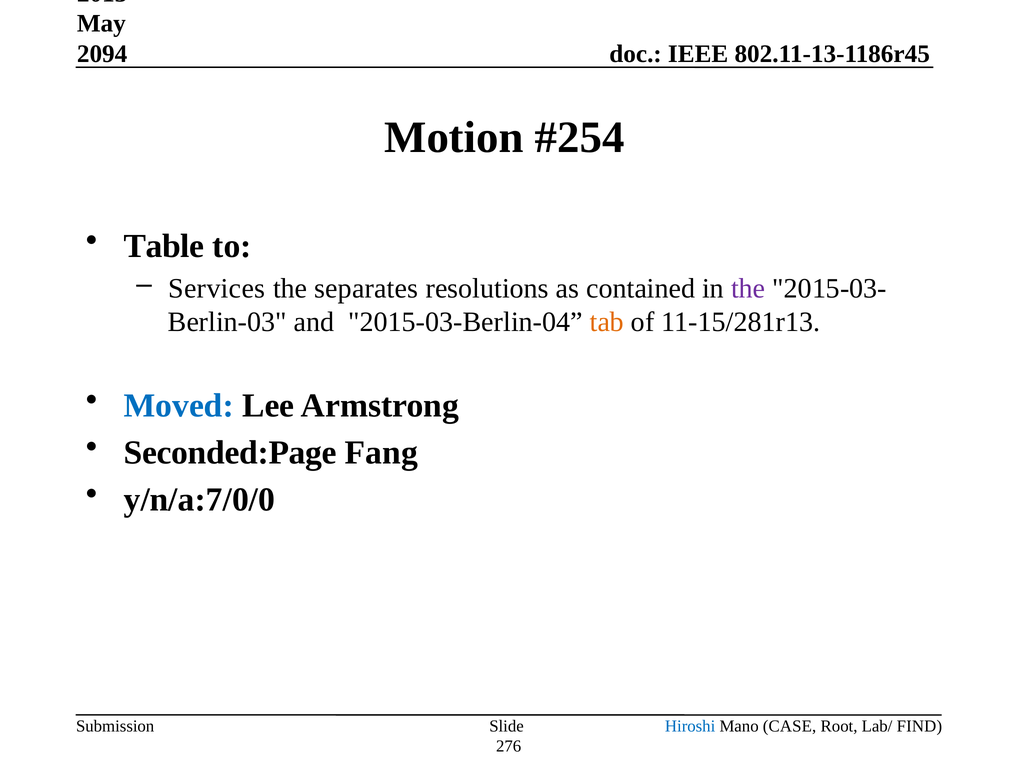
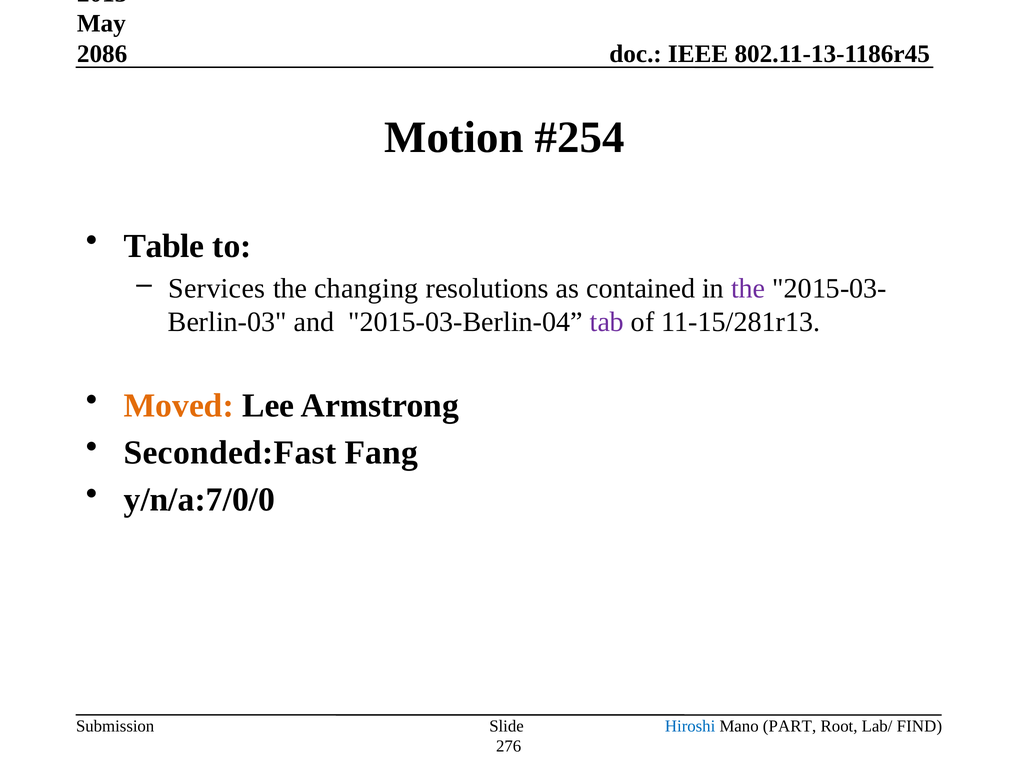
2094: 2094 -> 2086
separates: separates -> changing
tab colour: orange -> purple
Moved colour: blue -> orange
Seconded:Page: Seconded:Page -> Seconded:Fast
CASE: CASE -> PART
